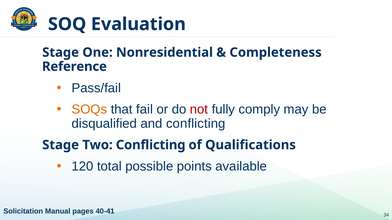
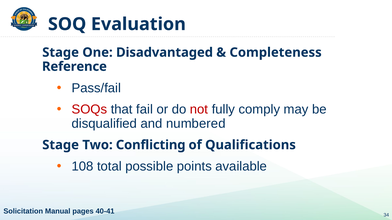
Nonresidential: Nonresidential -> Disadvantaged
SOQs colour: orange -> red
and conflicting: conflicting -> numbered
120: 120 -> 108
